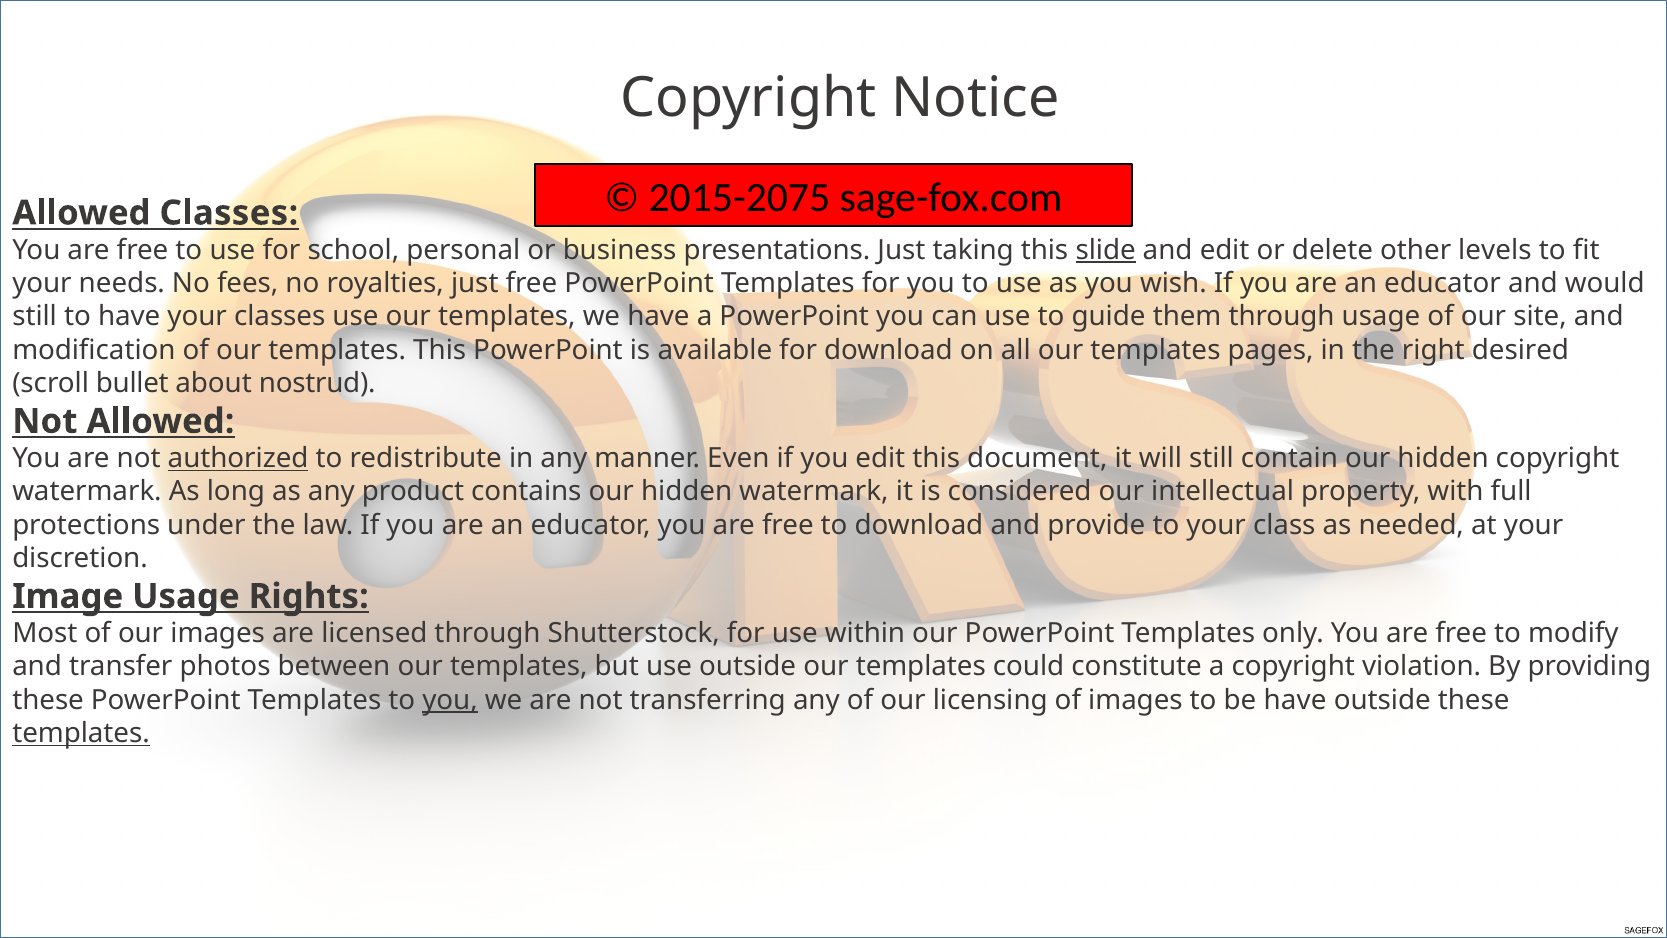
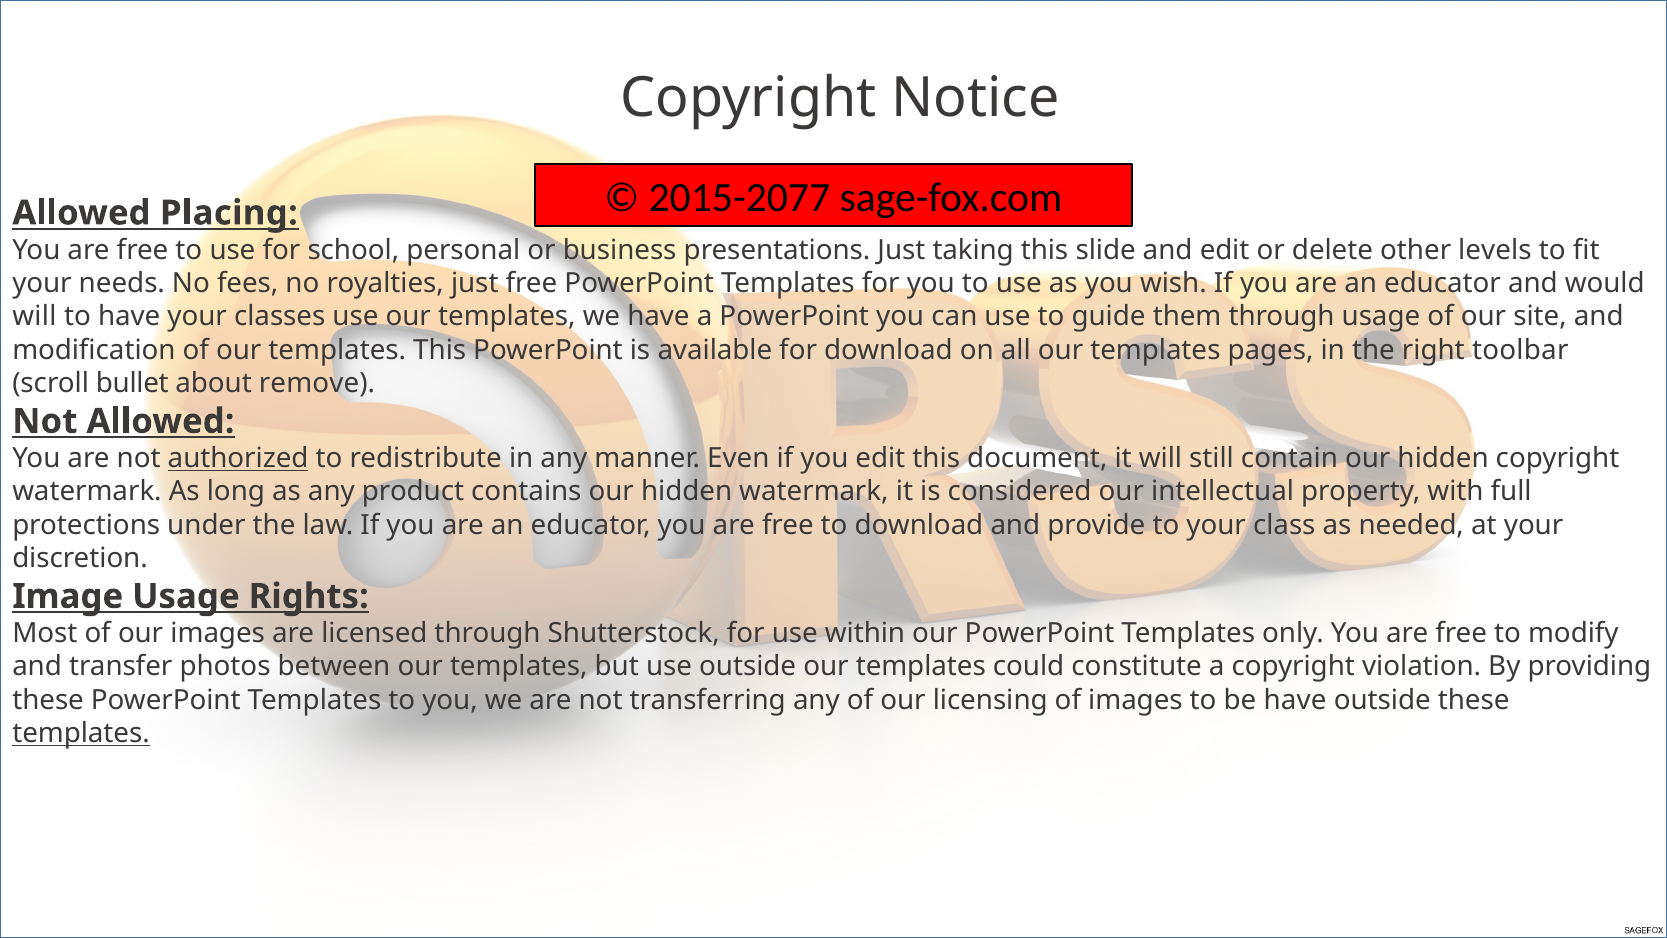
2015-2075: 2015-2075 -> 2015-2077
Allowed Classes: Classes -> Placing
slide underline: present -> none
still at (35, 317): still -> will
desired: desired -> toolbar
nostrud: nostrud -> remove
you at (450, 700) underline: present -> none
